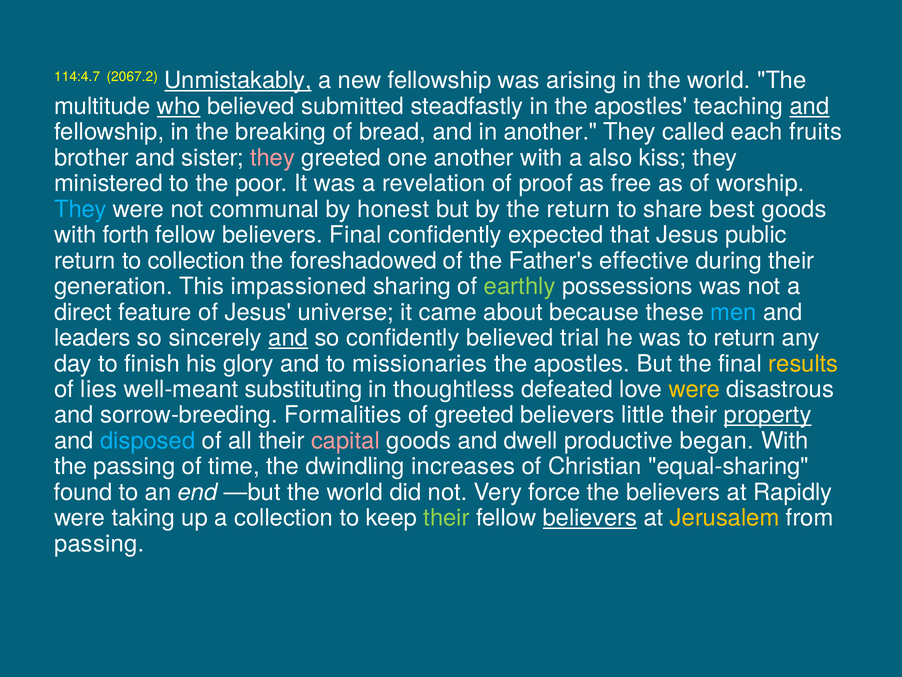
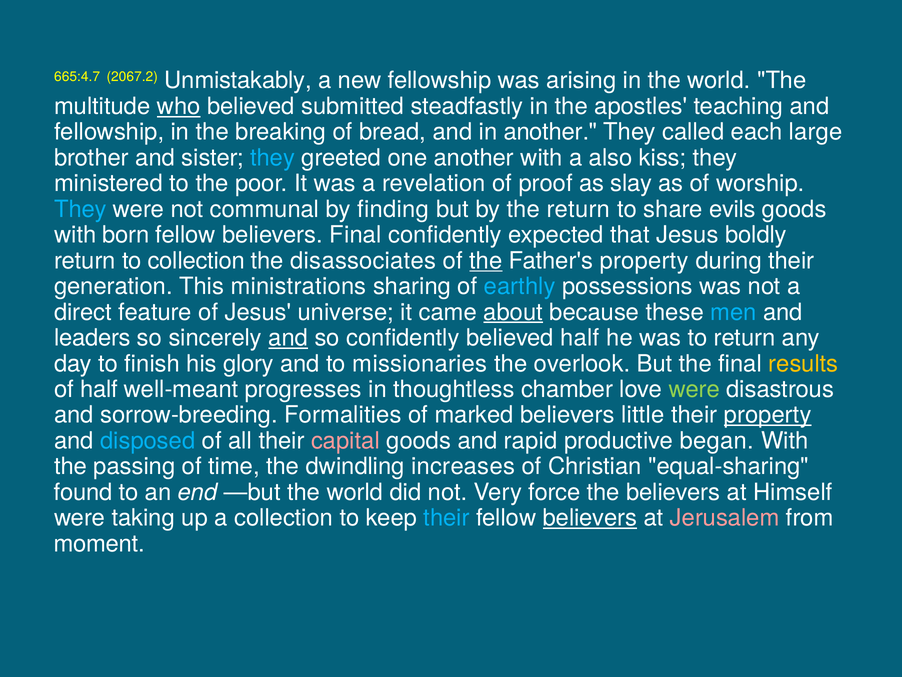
114:4.7: 114:4.7 -> 665:4.7
Unmistakably underline: present -> none
and at (810, 106) underline: present -> none
fruits: fruits -> large
they at (273, 158) colour: pink -> light blue
free: free -> slay
honest: honest -> finding
best: best -> evils
forth: forth -> born
public: public -> boldly
foreshadowed: foreshadowed -> disassociates
the at (486, 261) underline: none -> present
Father's effective: effective -> property
impassioned: impassioned -> ministrations
earthly colour: light green -> light blue
about underline: none -> present
believed trial: trial -> half
apostles at (582, 363): apostles -> overlook
of lies: lies -> half
substituting: substituting -> progresses
defeated: defeated -> chamber
were at (694, 389) colour: yellow -> light green
of greeted: greeted -> marked
dwell: dwell -> rapid
Rapidly: Rapidly -> Himself
their at (446, 518) colour: light green -> light blue
Jerusalem colour: yellow -> pink
passing at (99, 543): passing -> moment
